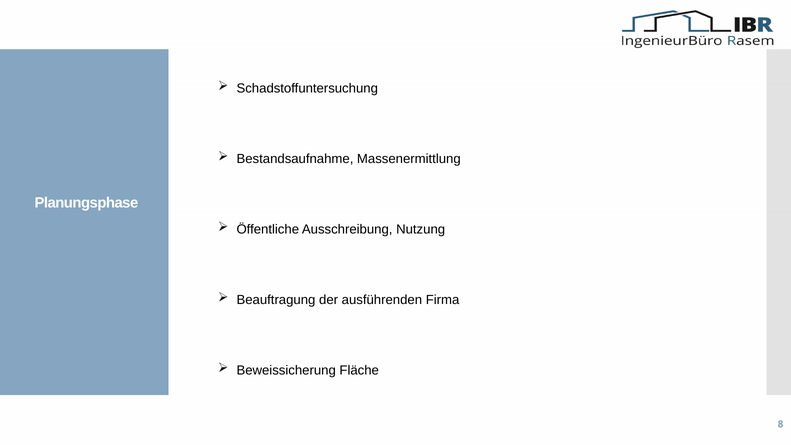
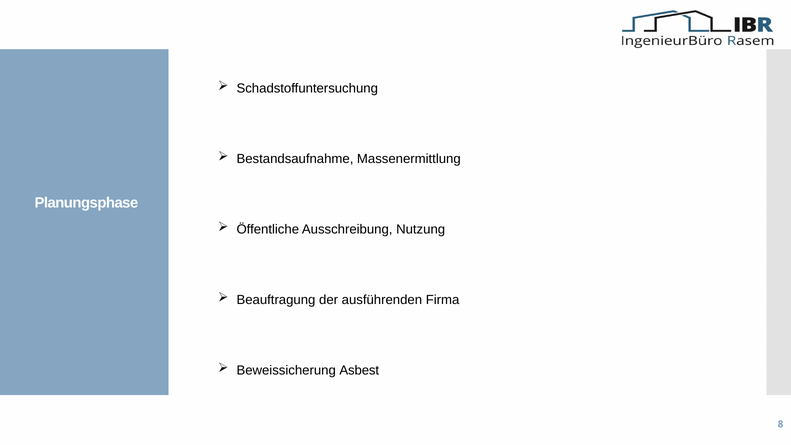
Fläche: Fläche -> Asbest
